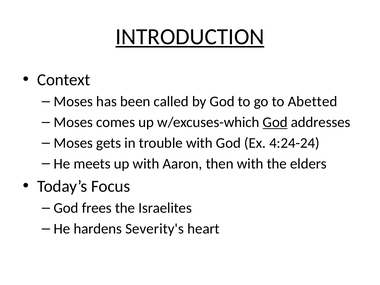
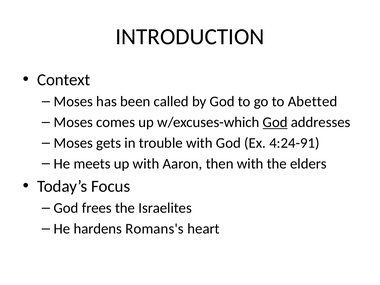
INTRODUCTION underline: present -> none
4:24-24: 4:24-24 -> 4:24-91
Severity's: Severity's -> Romans's
